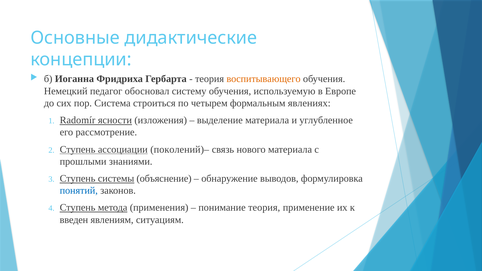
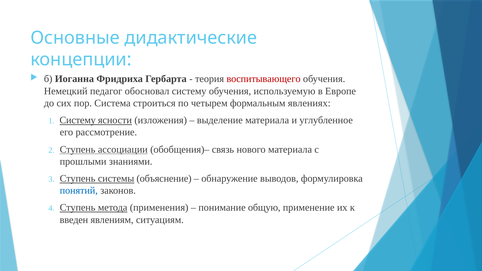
воспитывающего colour: orange -> red
Radomír at (78, 120): Radomír -> Систему
поколений)–: поколений)– -> обобщения)–
понимание теория: теория -> общую
